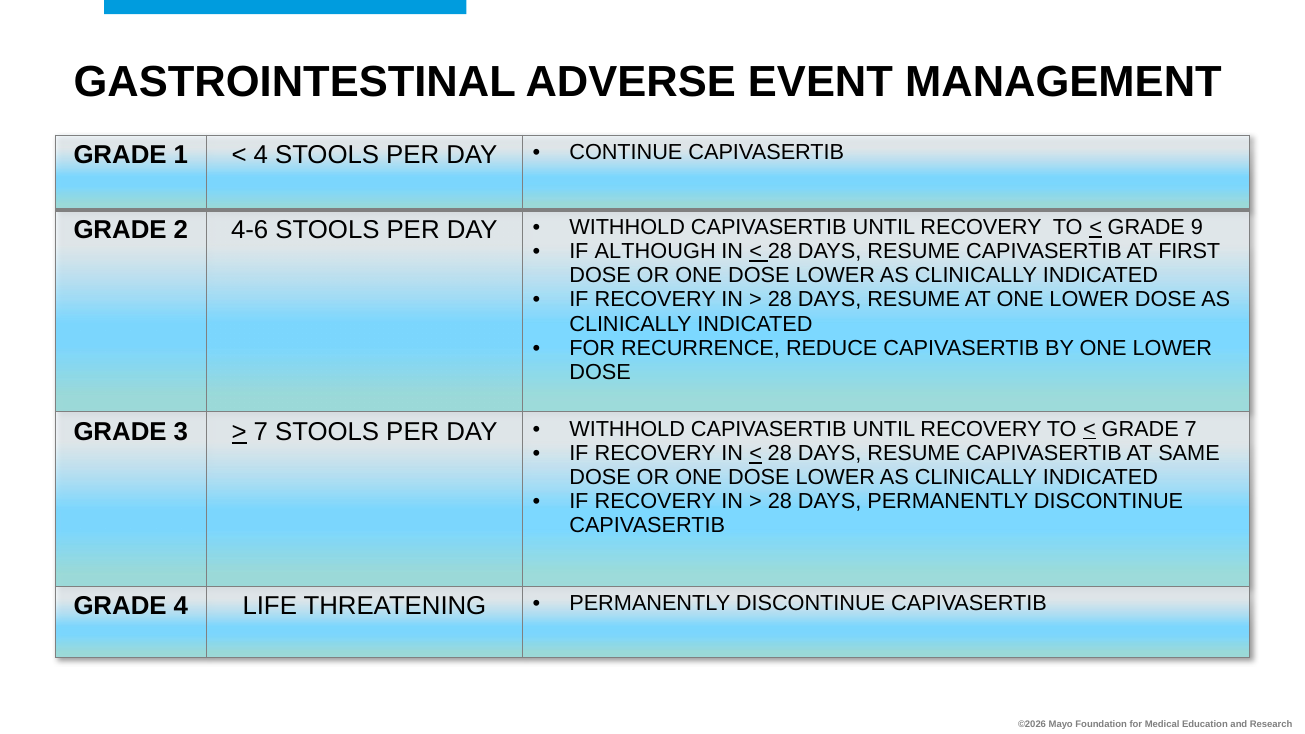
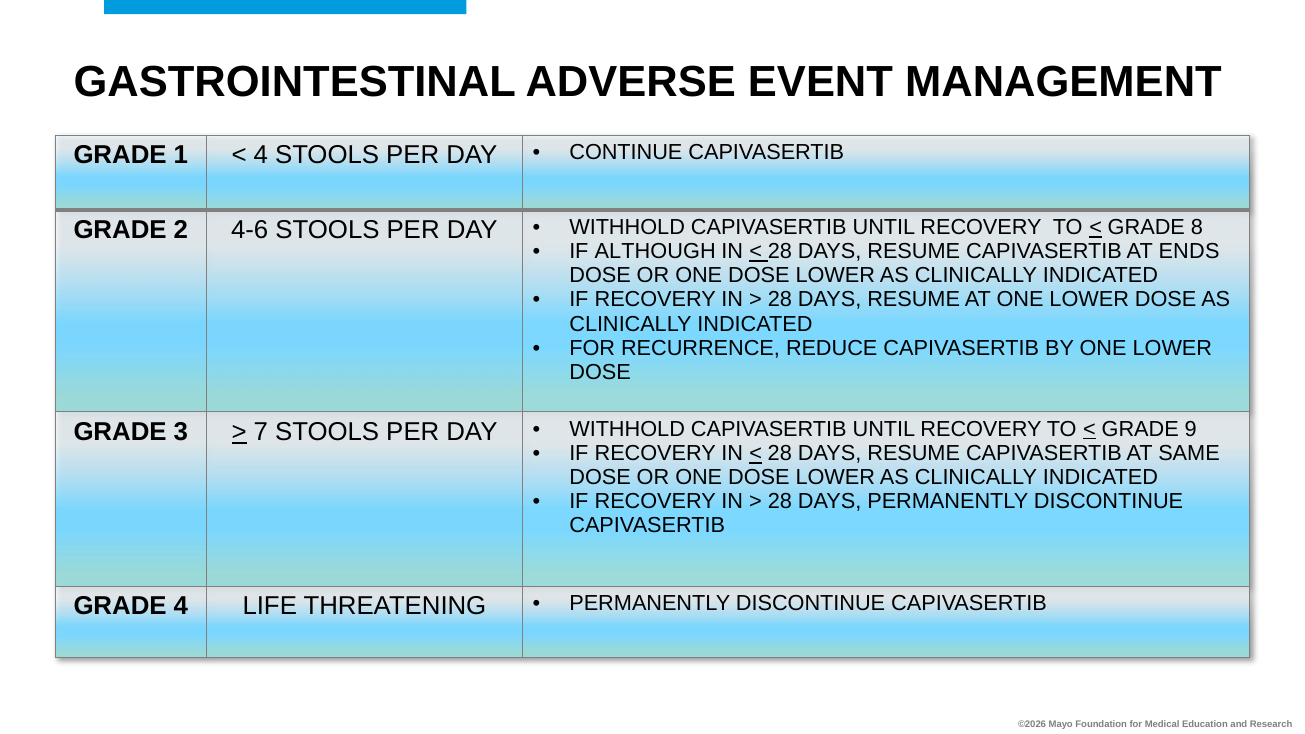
9: 9 -> 8
FIRST: FIRST -> ENDS
GRADE 7: 7 -> 9
